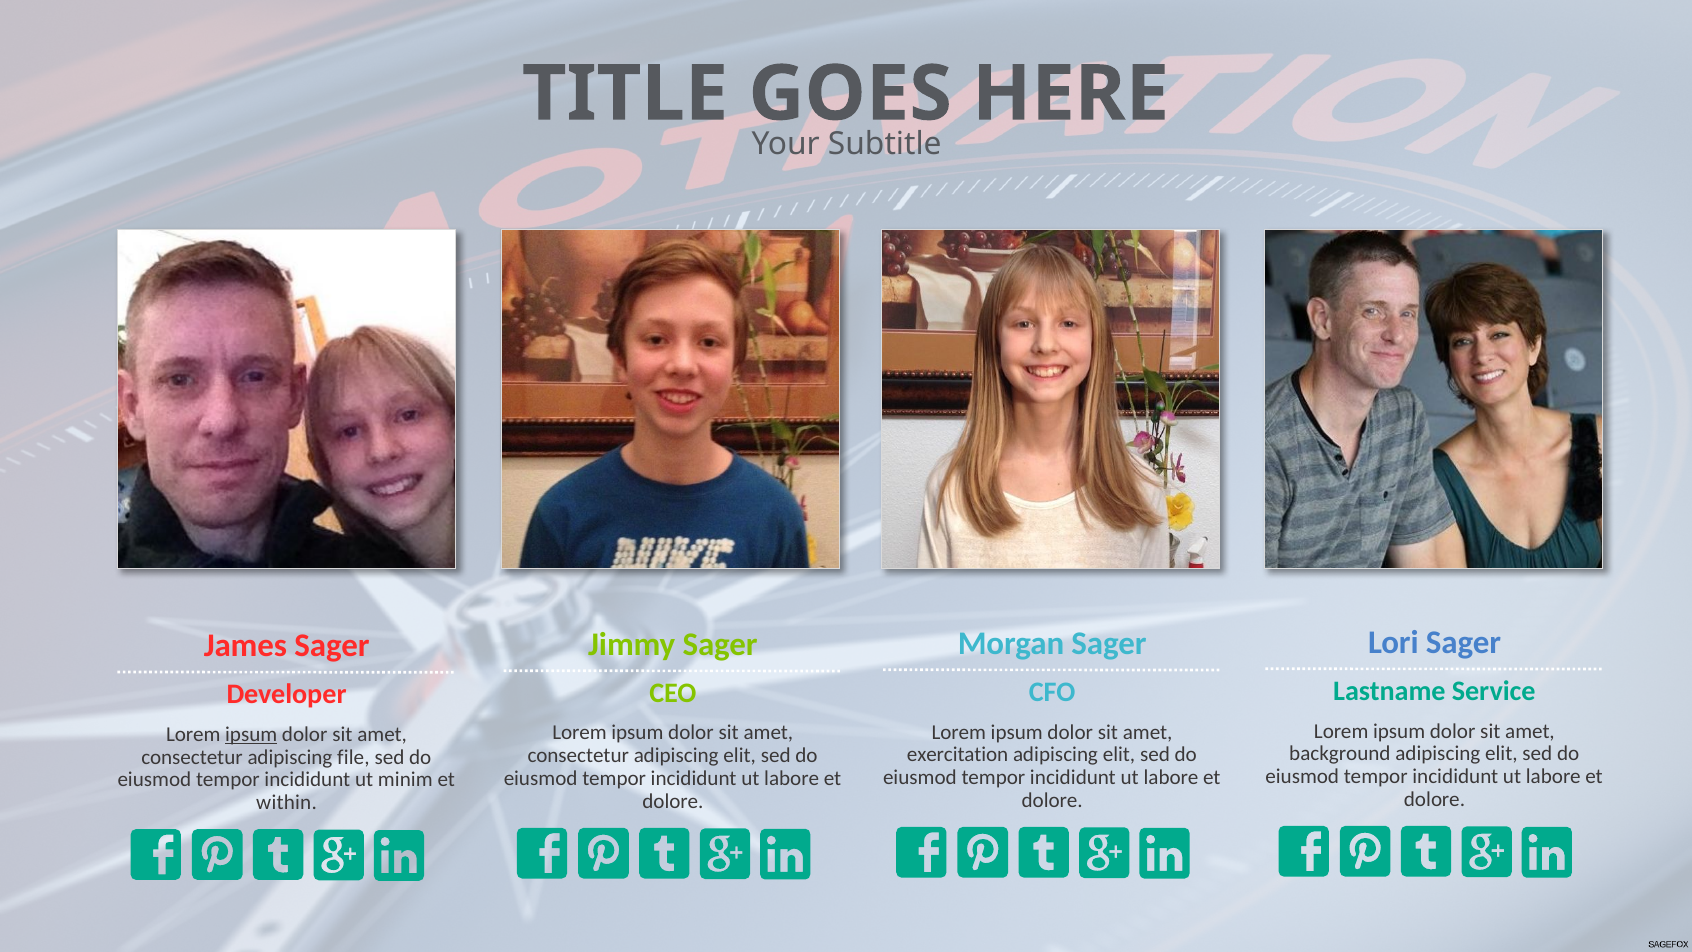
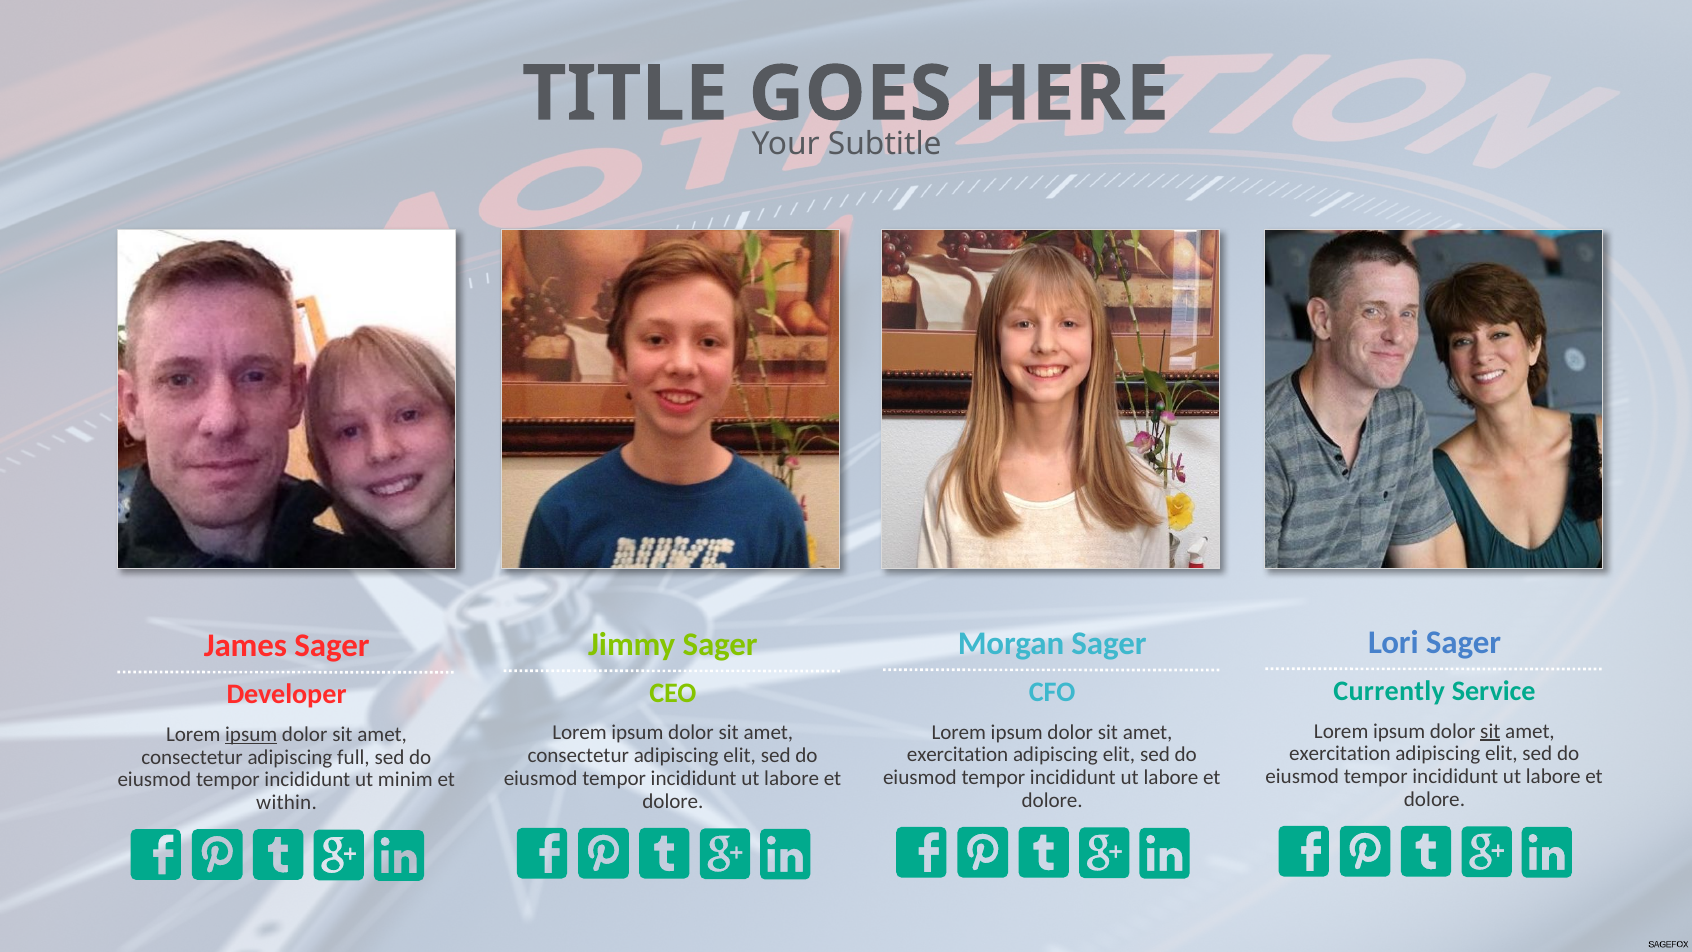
Lastname: Lastname -> Currently
sit at (1490, 731) underline: none -> present
background at (1340, 754): background -> exercitation
file: file -> full
